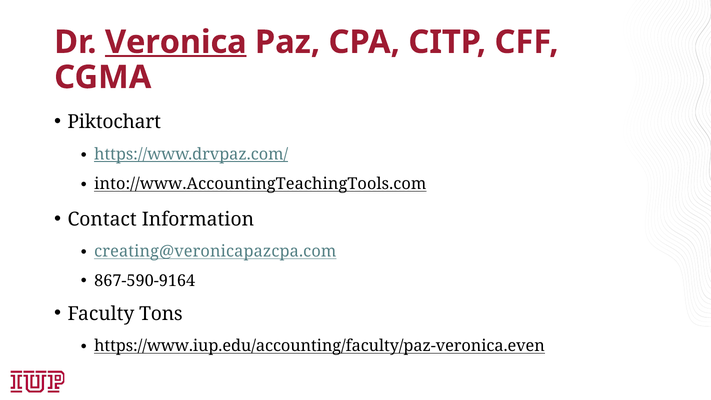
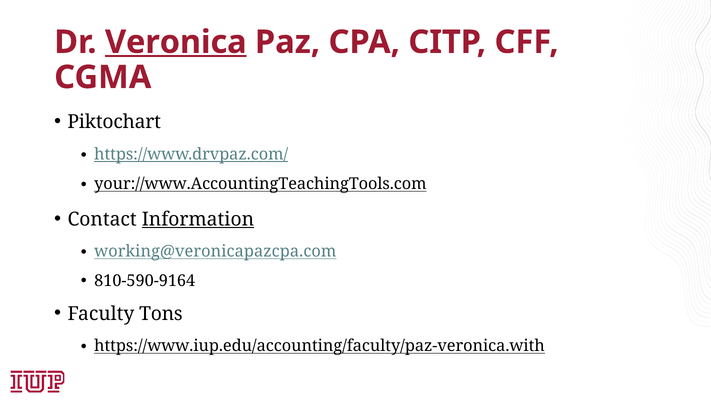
into://www.AccountingTeachingTools.com: into://www.AccountingTeachingTools.com -> your://www.AccountingTeachingTools.com
Information underline: none -> present
creating@veronicapazcpa.com: creating@veronicapazcpa.com -> working@veronicapazcpa.com
867-590-9164: 867-590-9164 -> 810-590-9164
https://www.iup.edu/accounting/faculty/paz-veronica.even: https://www.iup.edu/accounting/faculty/paz-veronica.even -> https://www.iup.edu/accounting/faculty/paz-veronica.with
